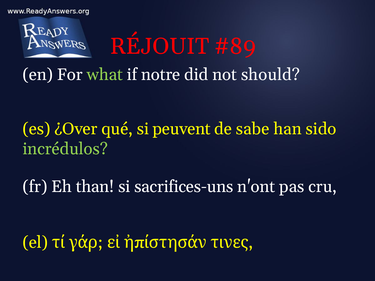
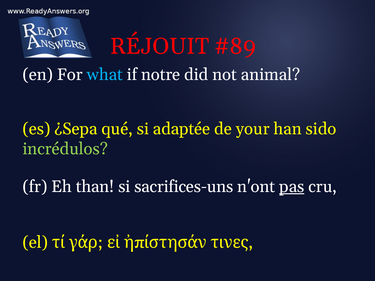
what colour: light green -> light blue
should: should -> animal
¿Over: ¿Over -> ¿Sepa
peuvent: peuvent -> adaptée
sabe: sabe -> your
pas underline: none -> present
